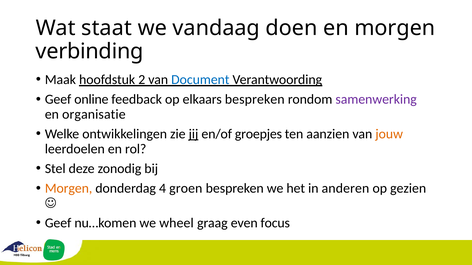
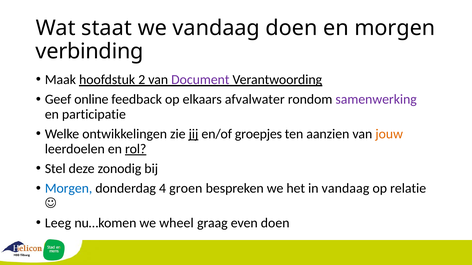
Document colour: blue -> purple
elkaars bespreken: bespreken -> afvalwater
organisatie: organisatie -> participatie
rol underline: none -> present
Morgen at (69, 189) colour: orange -> blue
in anderen: anderen -> vandaag
gezien: gezien -> relatie
Geef at (58, 223): Geef -> Leeg
even focus: focus -> doen
